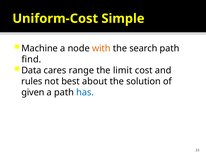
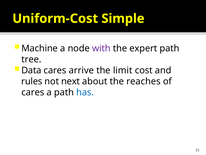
with colour: orange -> purple
search: search -> expert
find: find -> tree
range: range -> arrive
best: best -> next
solution: solution -> reaches
given at (33, 92): given -> cares
